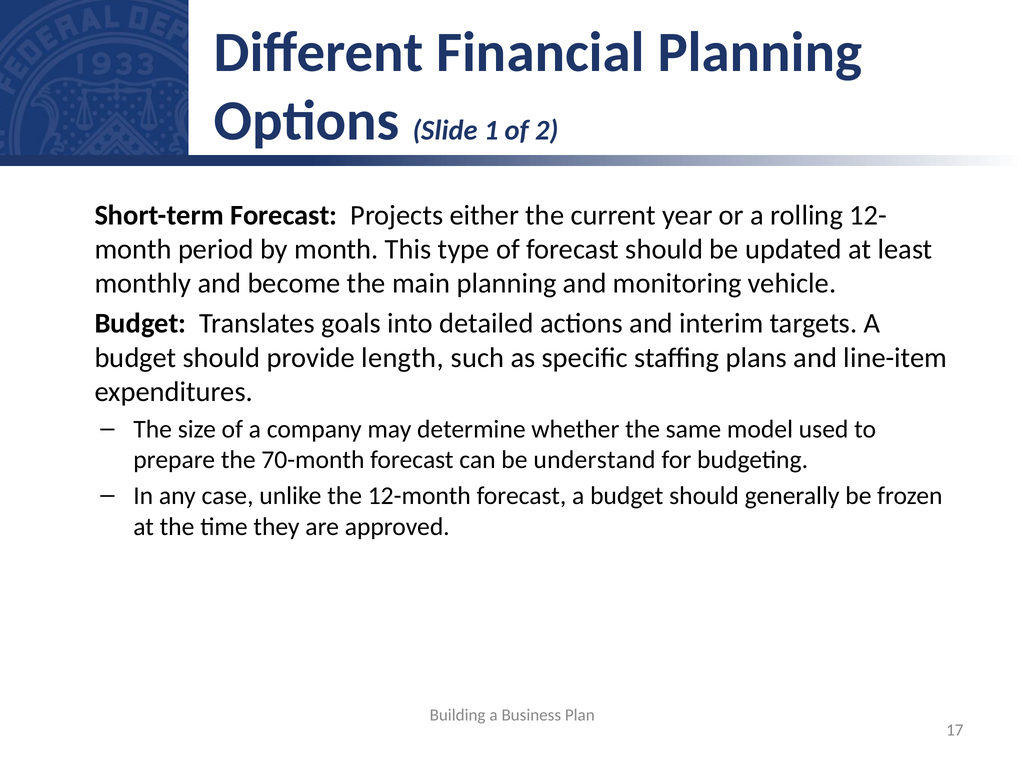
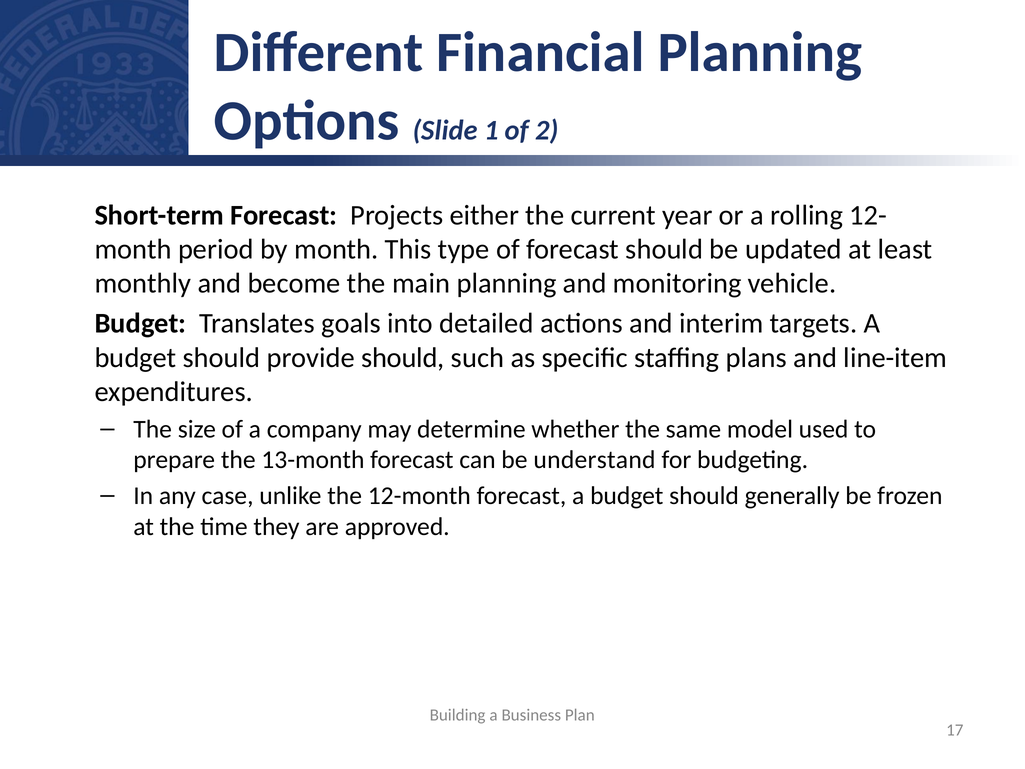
provide length: length -> should
70-month: 70-month -> 13-month
